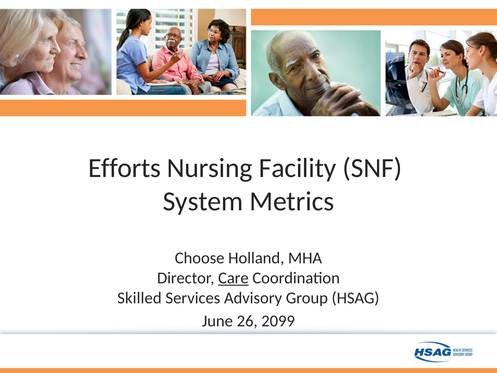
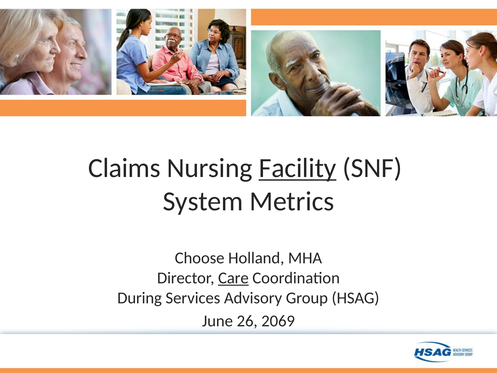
Efforts: Efforts -> Claims
Facility underline: none -> present
Skilled: Skilled -> During
2099: 2099 -> 2069
